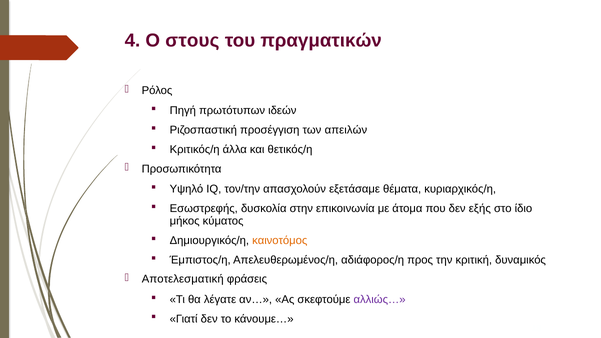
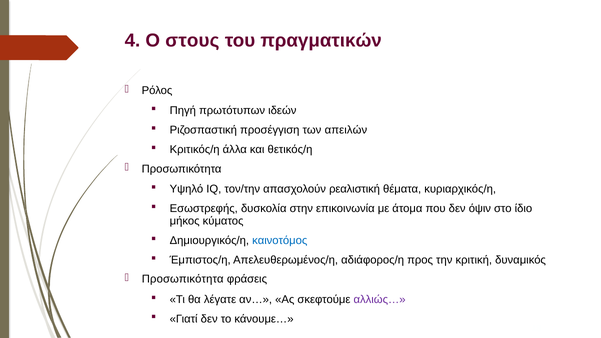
εξετάσαμε: εξετάσαμε -> ρεαλιστική
εξής: εξής -> όψιν
καινοτόμος colour: orange -> blue
Αποτελεσματική at (183, 279): Αποτελεσματική -> Προσωπικότητα
